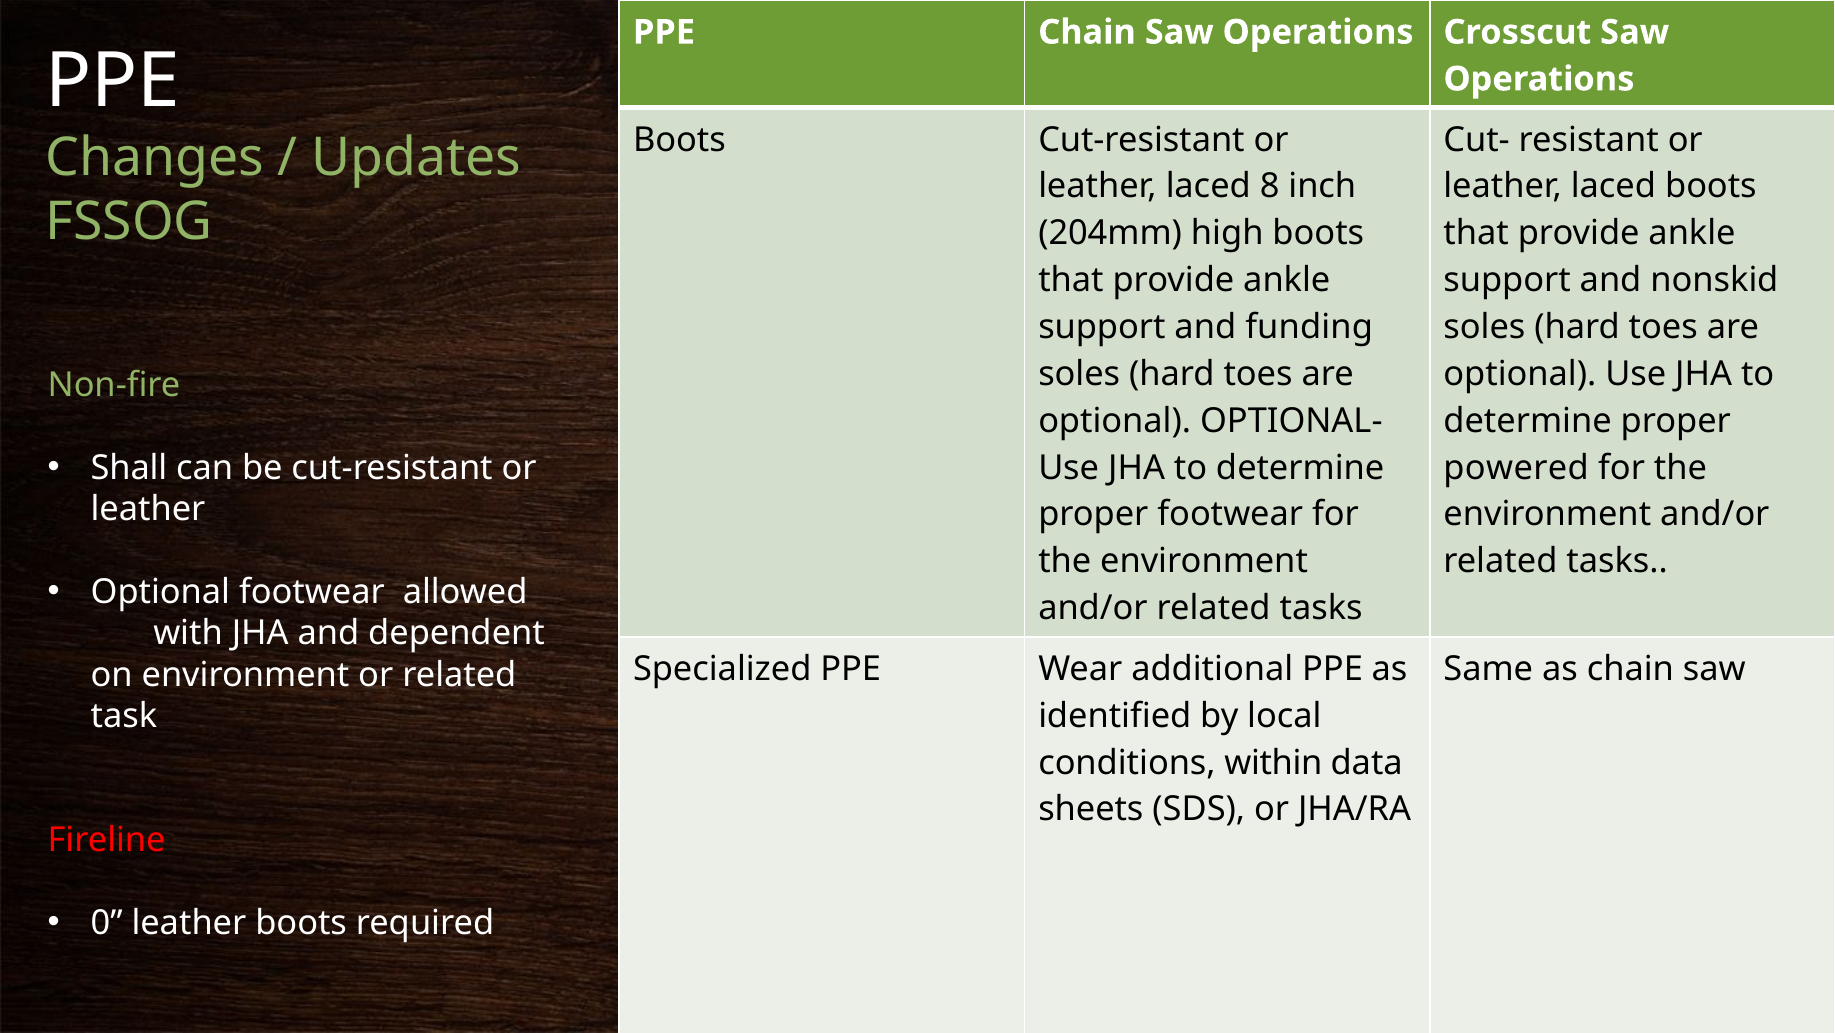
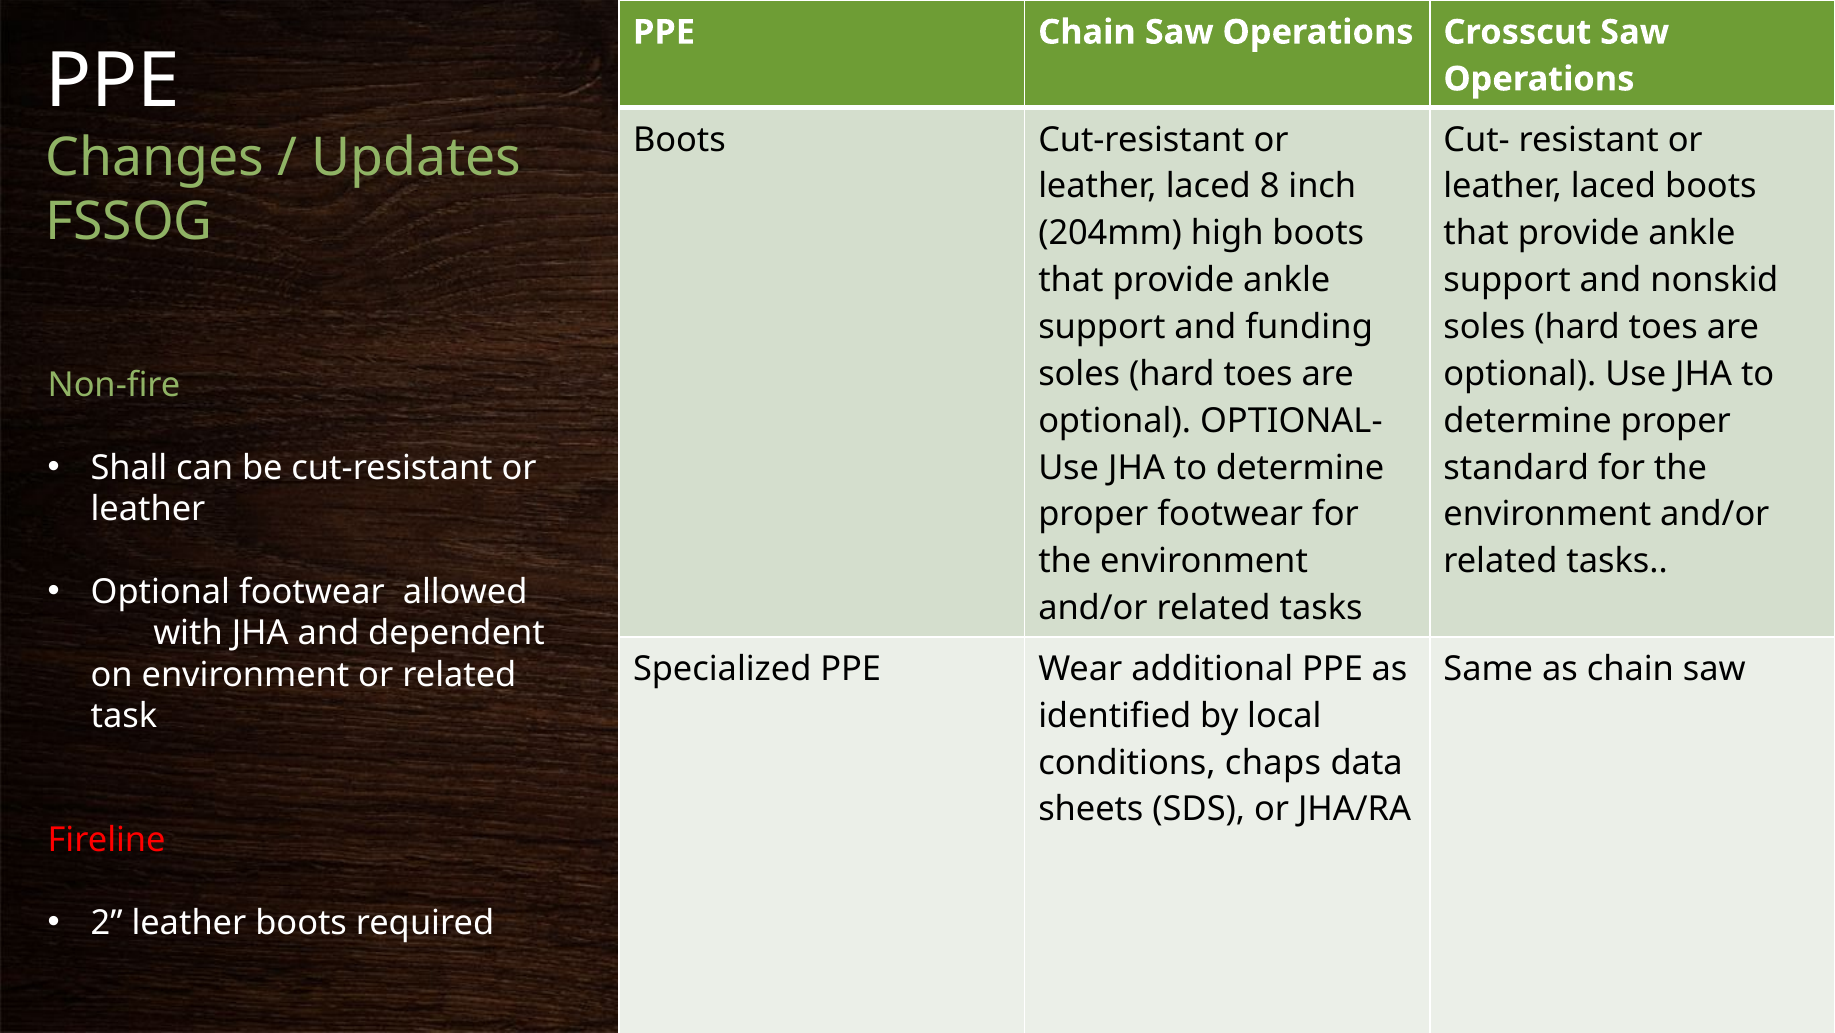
powered: powered -> standard
within: within -> chaps
0: 0 -> 2
